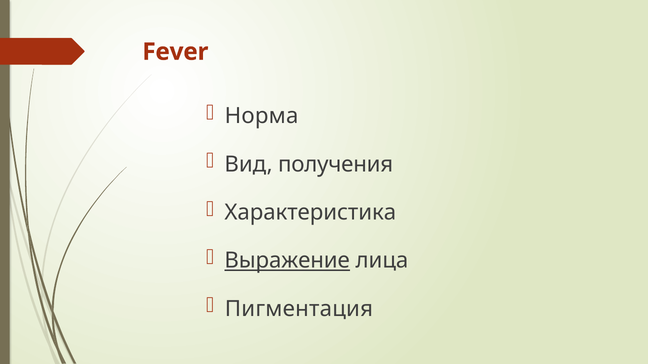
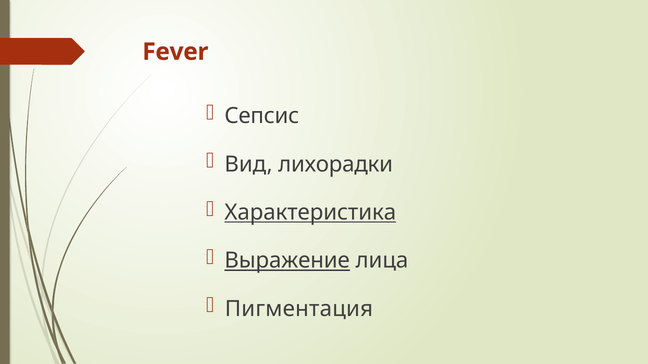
Норма: Норма -> Сепсис
получения: получения -> лихорадки
Характеристика underline: none -> present
